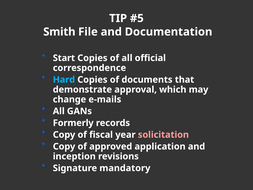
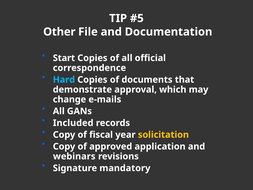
Smith: Smith -> Other
Formerly: Formerly -> Included
solicitation colour: pink -> yellow
inception: inception -> webinars
